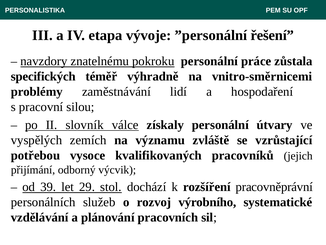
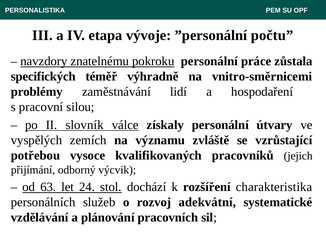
řešení: řešení -> počtu
39: 39 -> 63
29: 29 -> 24
pracovněprávní: pracovněprávní -> charakteristika
výrobního: výrobního -> adekvátní
